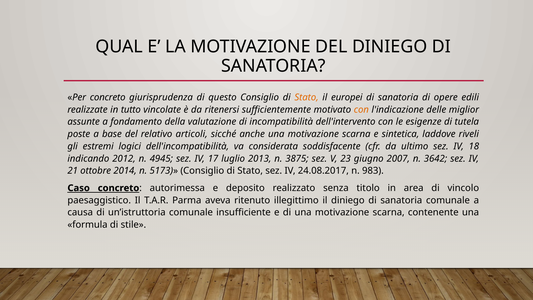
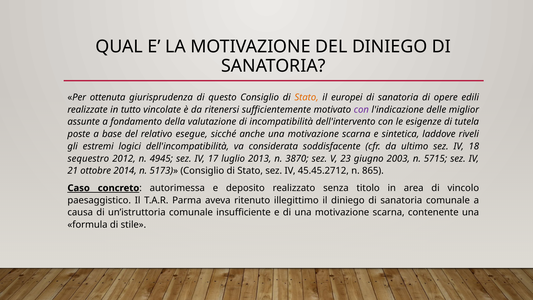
Per concreto: concreto -> ottenuta
con at (361, 110) colour: orange -> purple
articoli: articoli -> esegue
indicando: indicando -> sequestro
3875: 3875 -> 3870
2007: 2007 -> 2003
3642: 3642 -> 5715
24.08.2017: 24.08.2017 -> 45.45.2712
983: 983 -> 865
